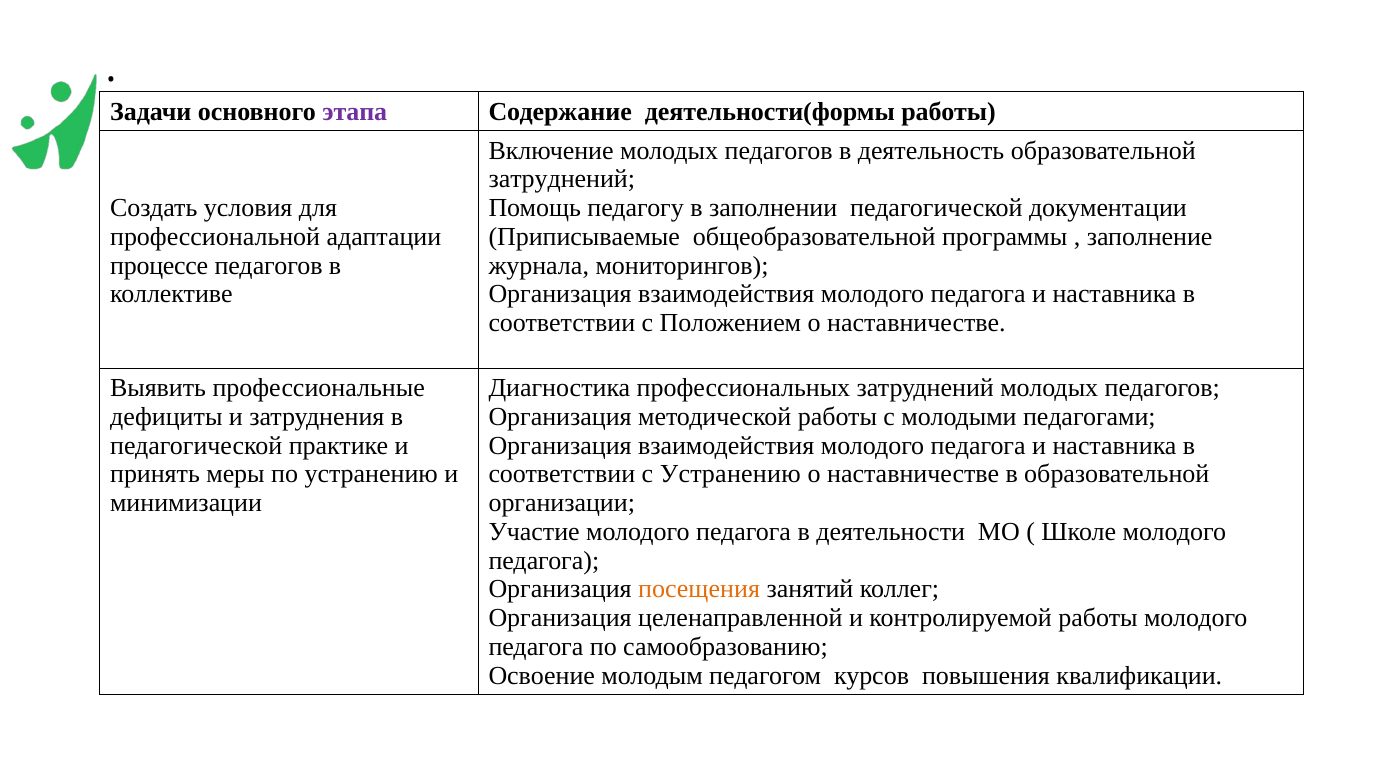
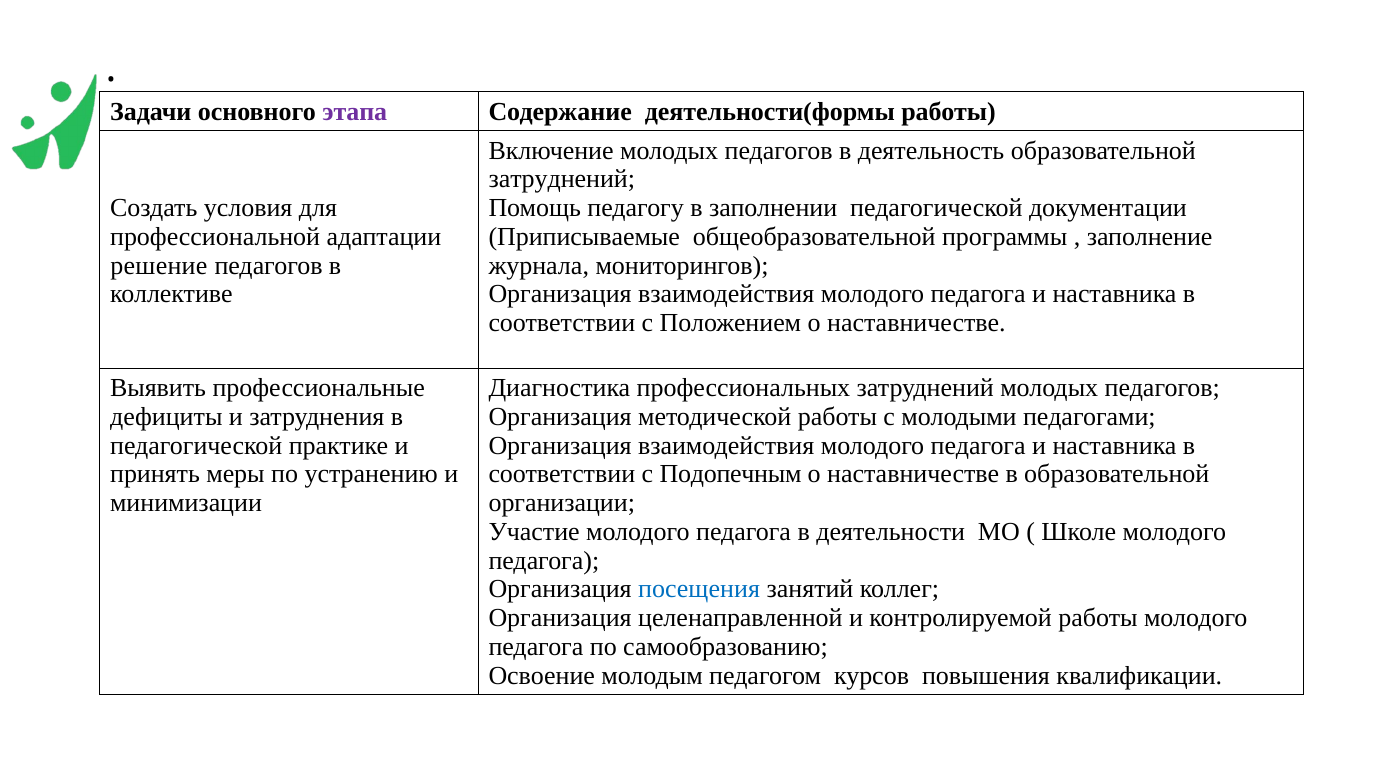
процессе: процессе -> решение
с Устранению: Устранению -> Подопечным
посещения colour: orange -> blue
